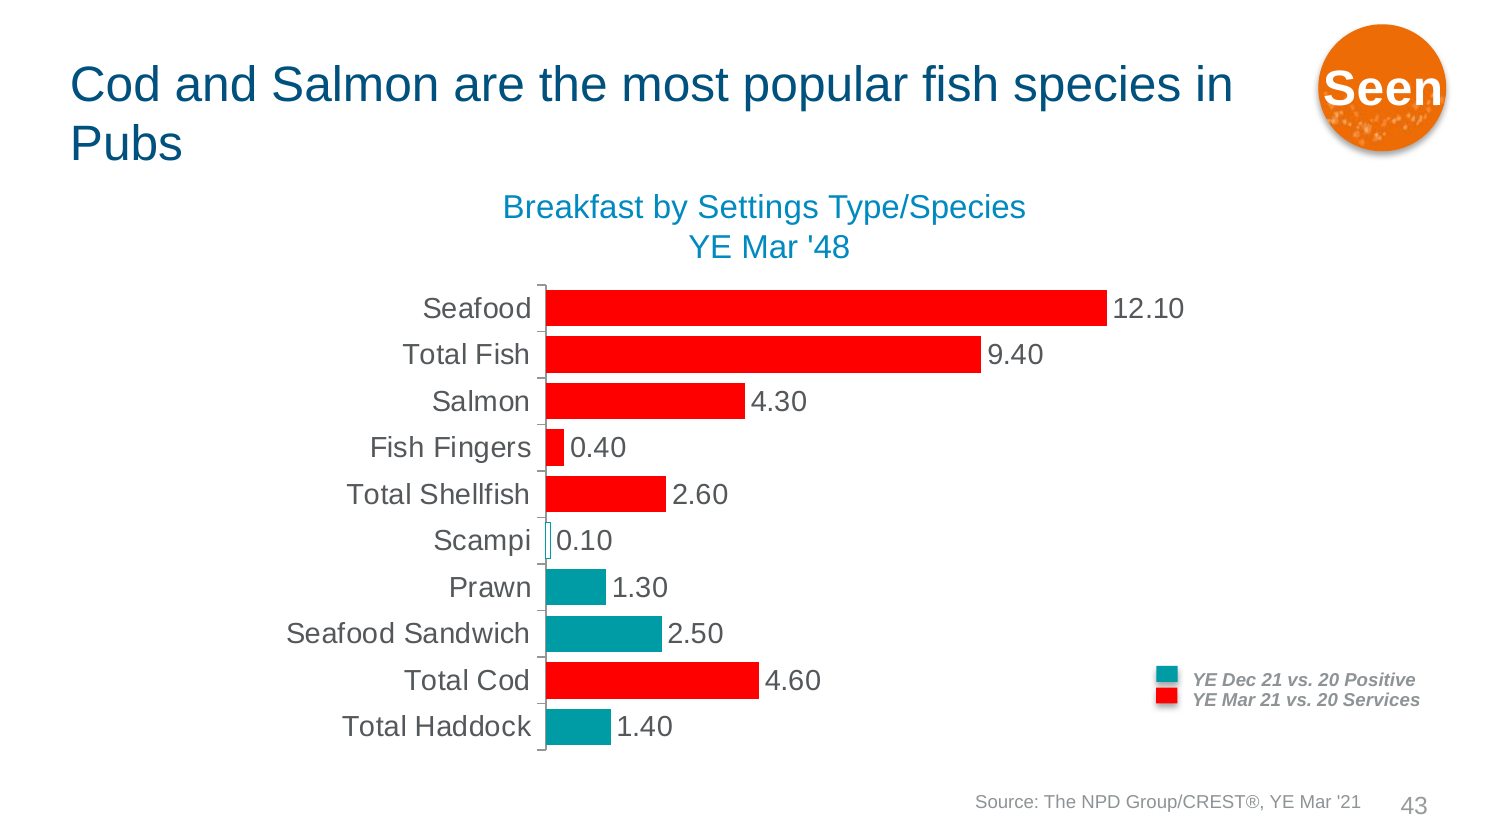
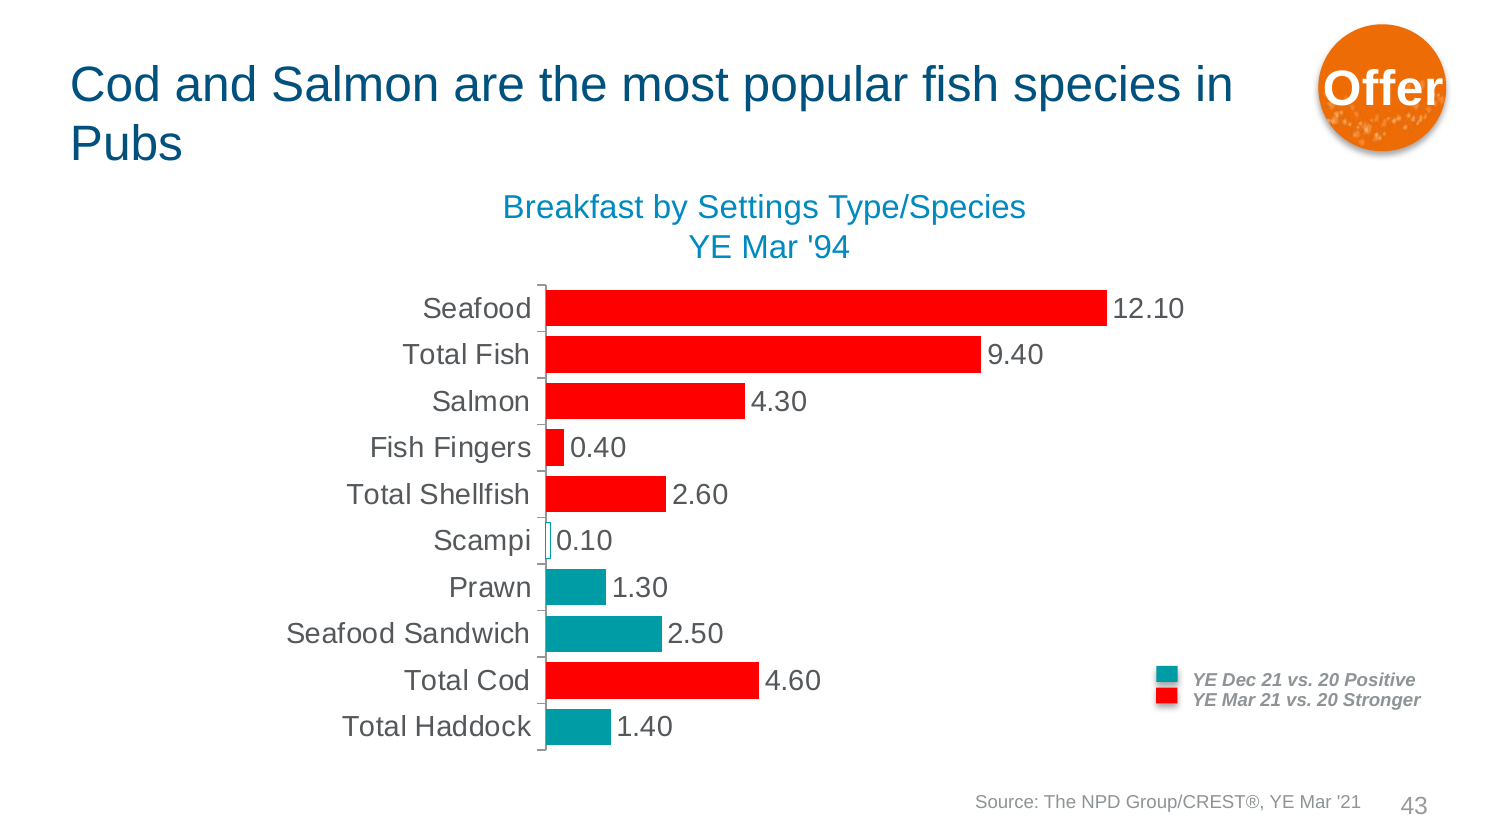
Seen: Seen -> Offer
48: 48 -> 94
Services: Services -> Stronger
